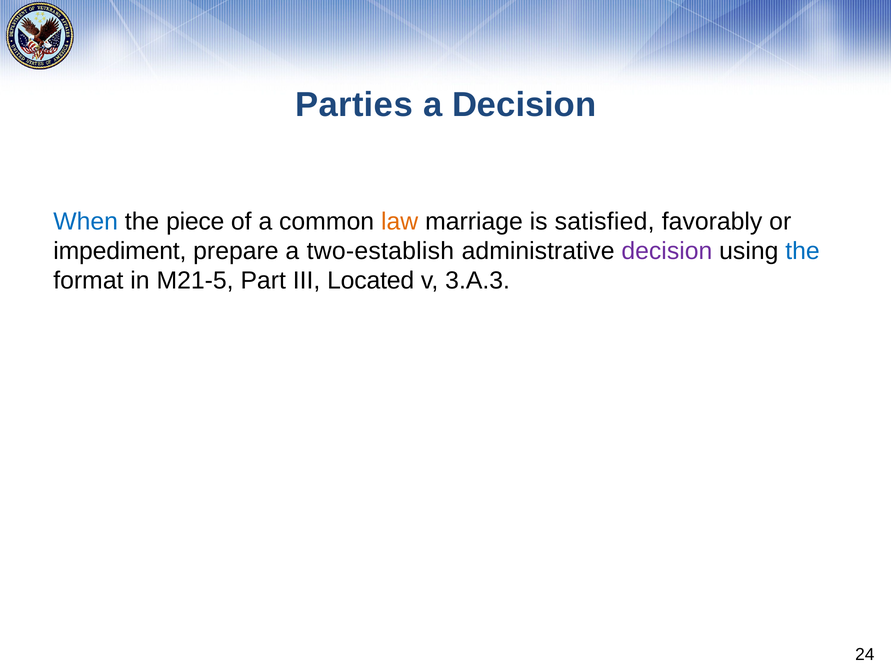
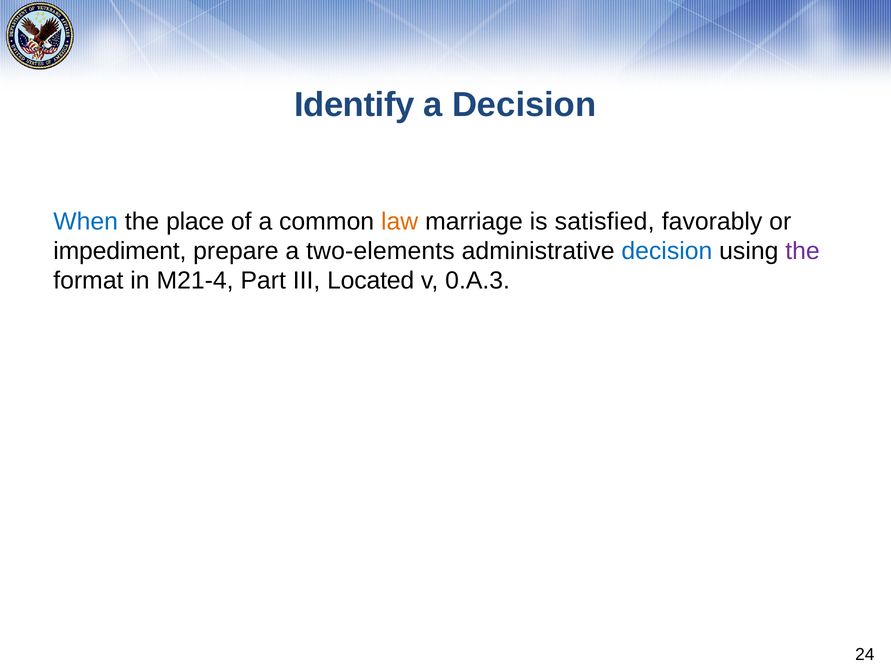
Parties: Parties -> Identify
piece: piece -> place
two-establish: two-establish -> two-elements
decision at (667, 251) colour: purple -> blue
the at (803, 251) colour: blue -> purple
M21-5: M21-5 -> M21-4
3.A.3: 3.A.3 -> 0.A.3
